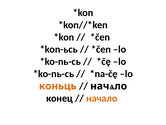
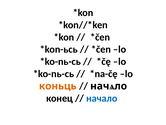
начало colour: orange -> blue
